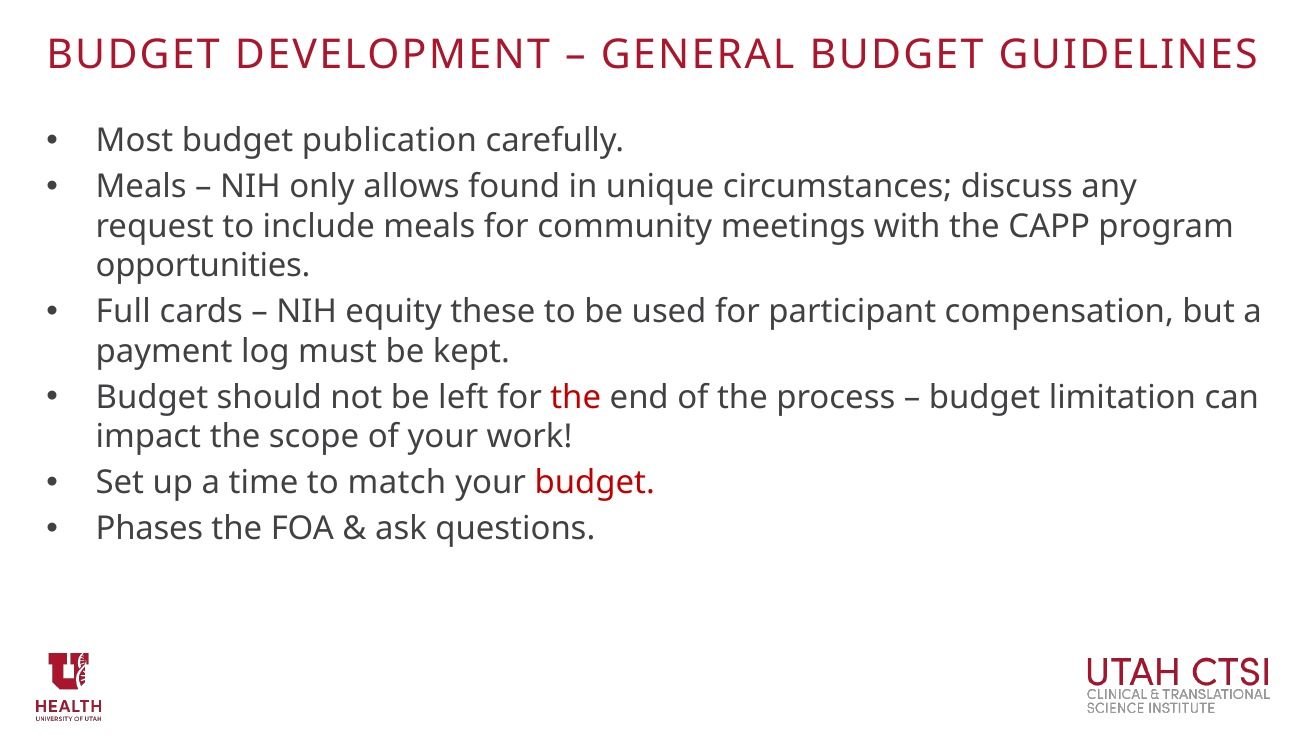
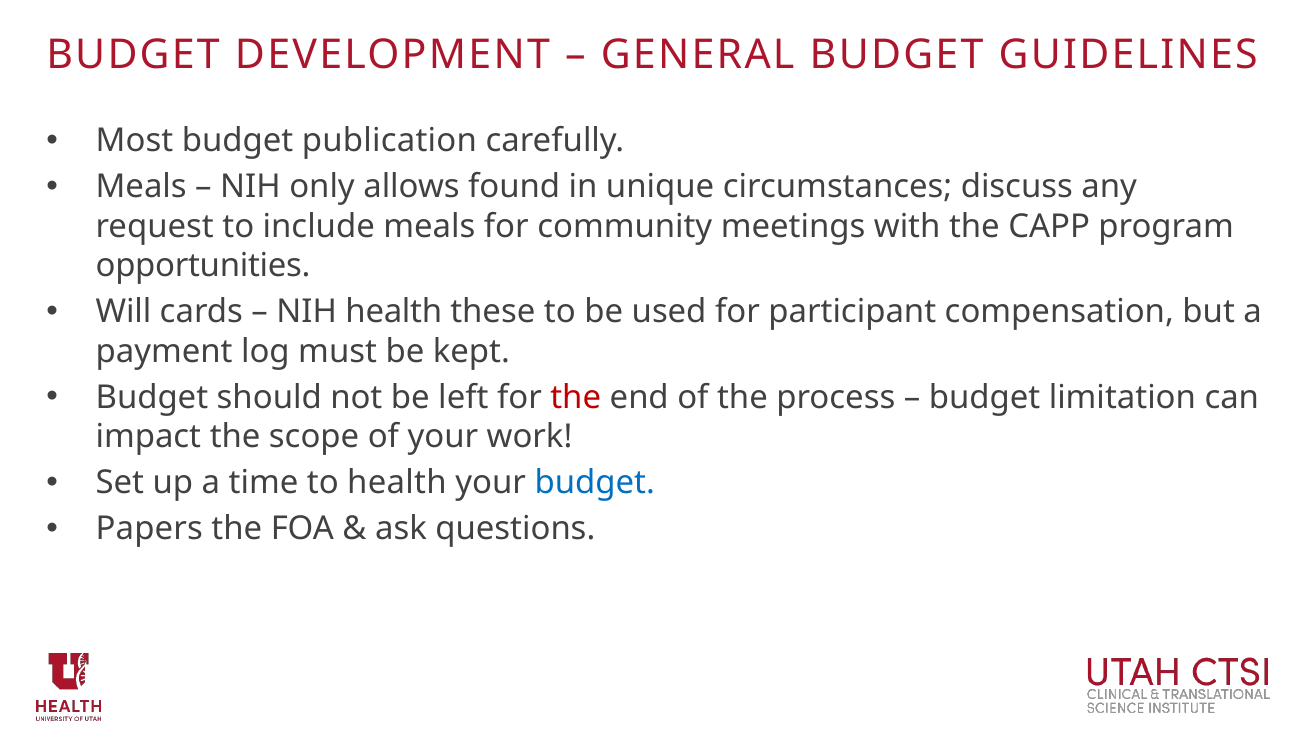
Full: Full -> Will
NIH equity: equity -> health
to match: match -> health
budget at (595, 483) colour: red -> blue
Phases: Phases -> Papers
